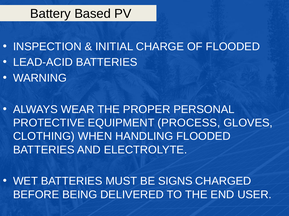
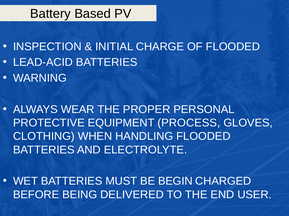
SIGNS: SIGNS -> BEGIN
